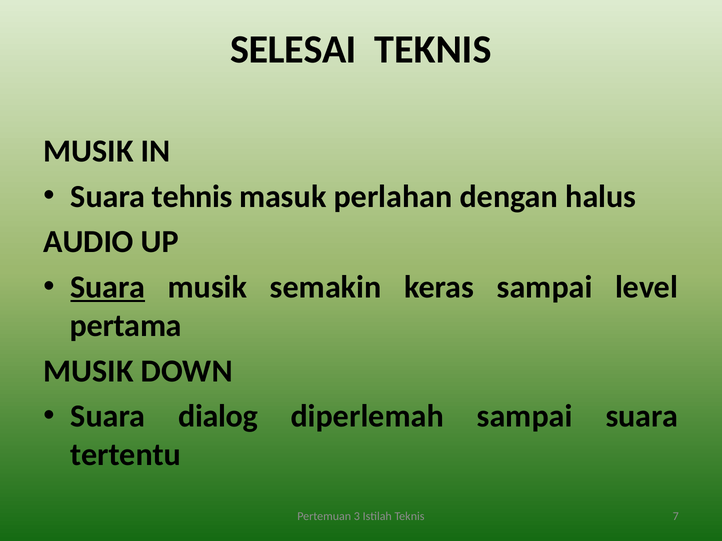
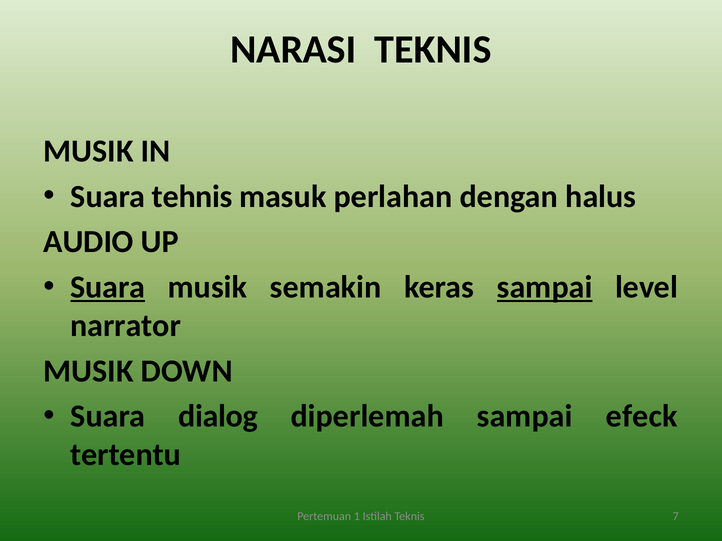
SELESAI: SELESAI -> NARASI
sampai at (545, 287) underline: none -> present
pertama: pertama -> narrator
sampai suara: suara -> efeck
3: 3 -> 1
